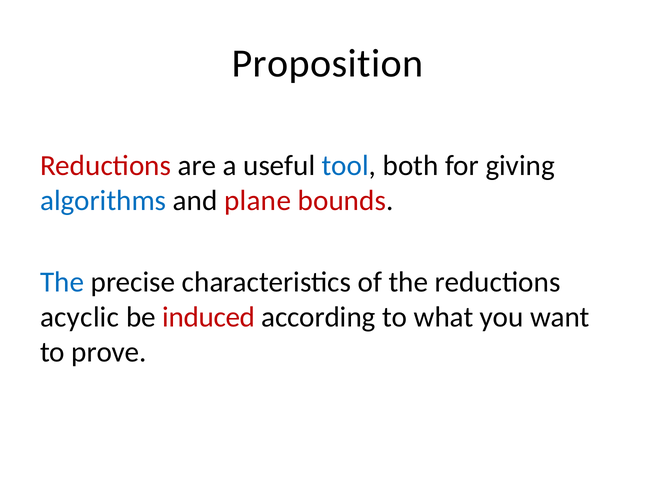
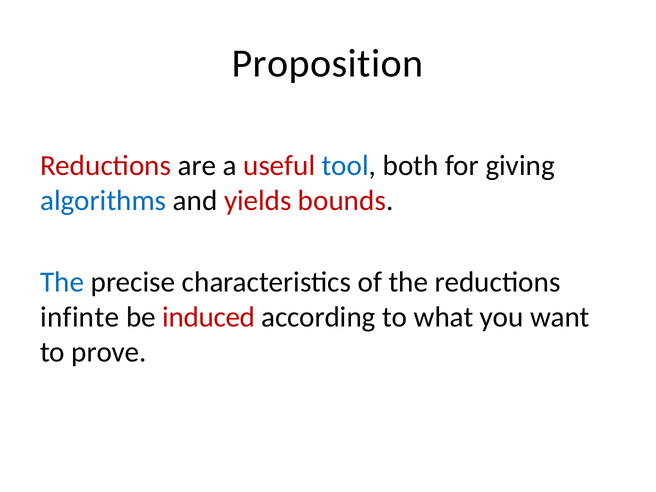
useful colour: black -> red
plane: plane -> yields
acyclic: acyclic -> infinte
